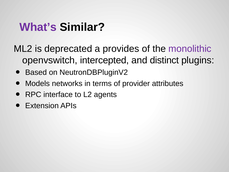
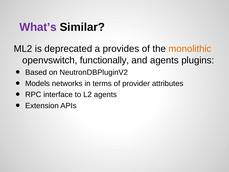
monolithic colour: purple -> orange
intercepted: intercepted -> functionally
and distinct: distinct -> agents
